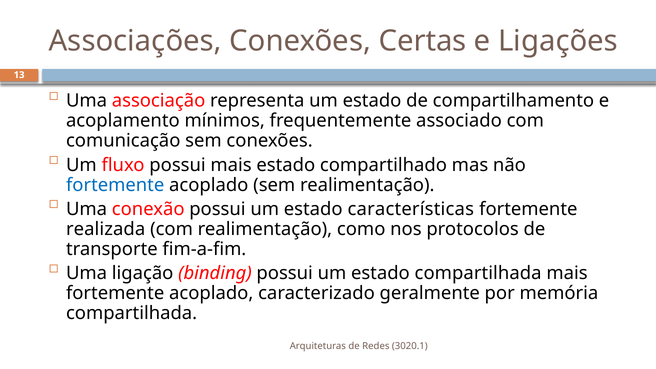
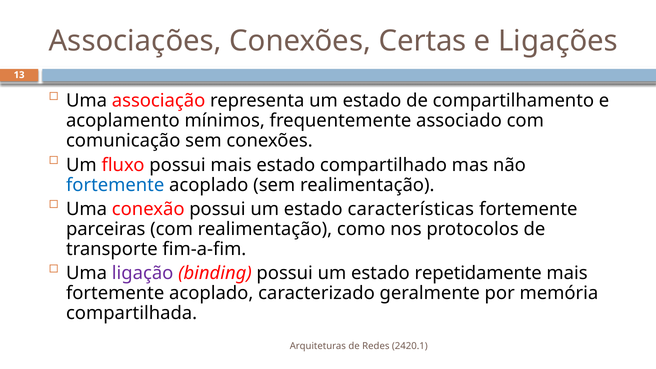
realizada: realizada -> parceiras
ligação colour: black -> purple
estado compartilhada: compartilhada -> repetidamente
3020.1: 3020.1 -> 2420.1
